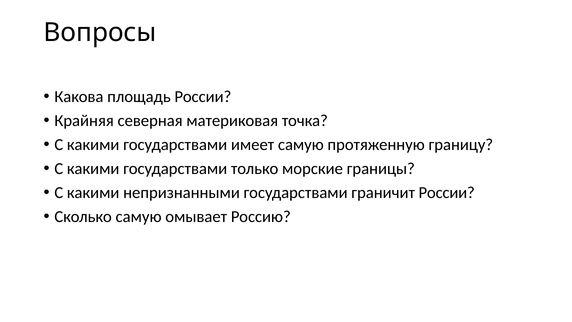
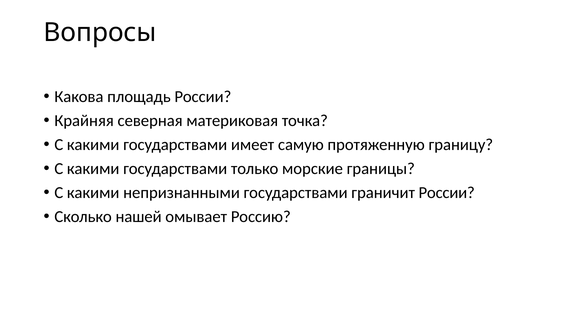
Сколько самую: самую -> нашей
